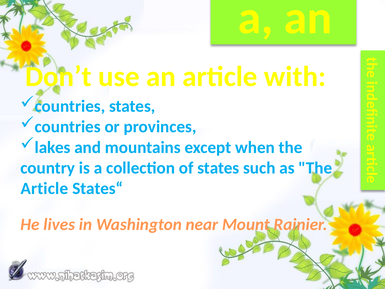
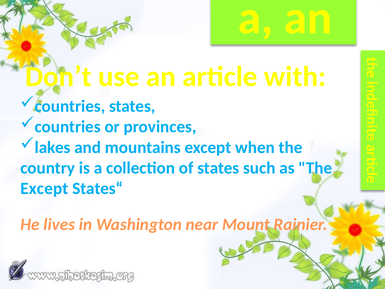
Article at (44, 188): Article -> Except
